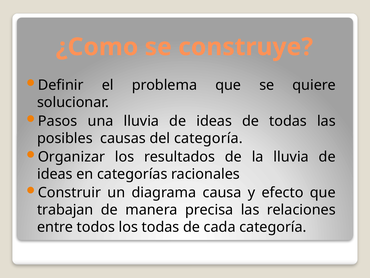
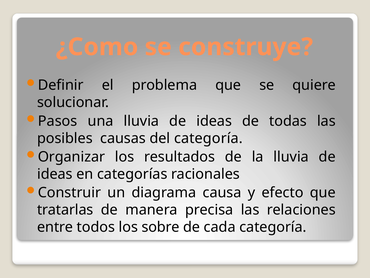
trabajan: trabajan -> tratarlas
los todas: todas -> sobre
